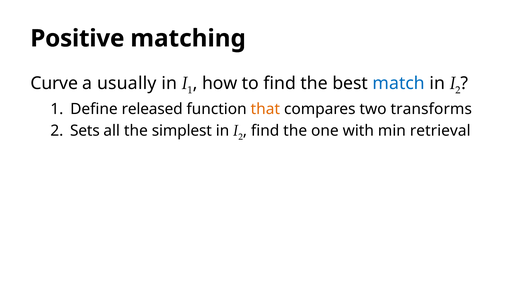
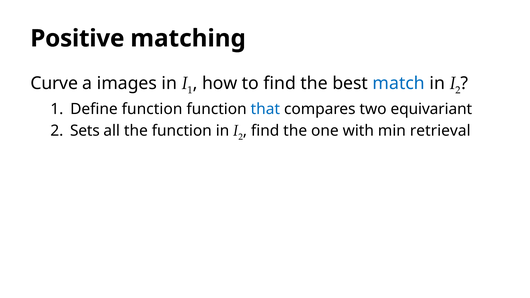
usually: usually -> images
Define released: released -> function
that colour: orange -> blue
transforms: transforms -> equivariant
the simplest: simplest -> function
